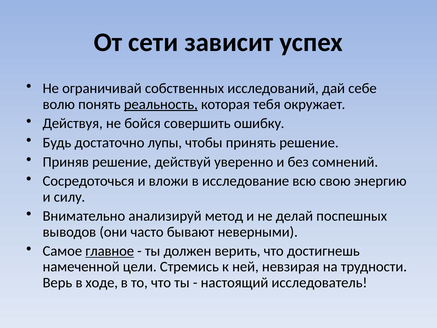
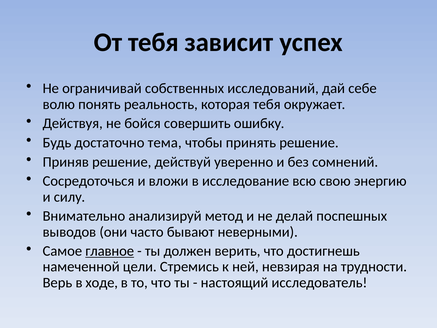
От сети: сети -> тебя
реальность underline: present -> none
лупы: лупы -> тема
